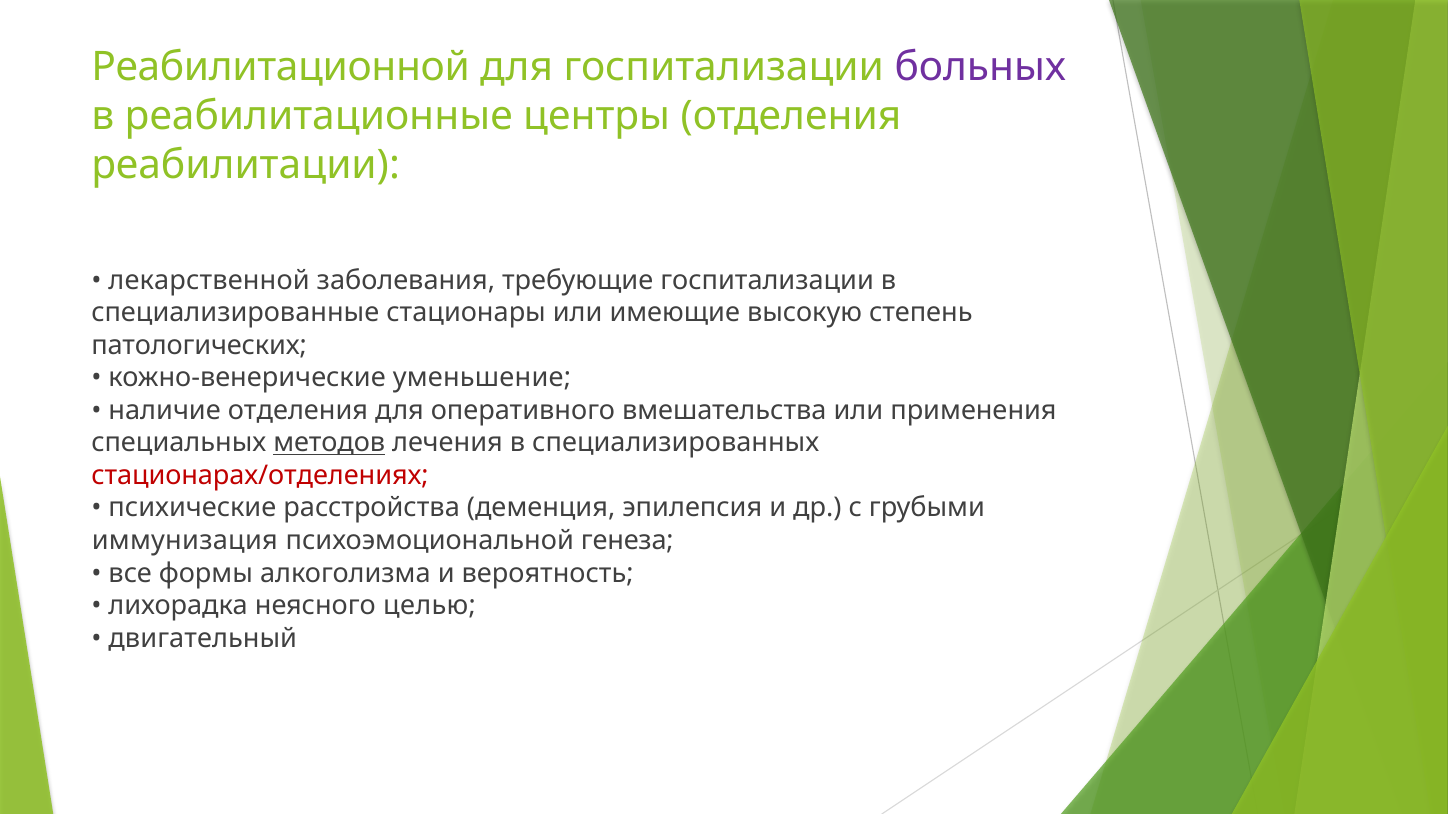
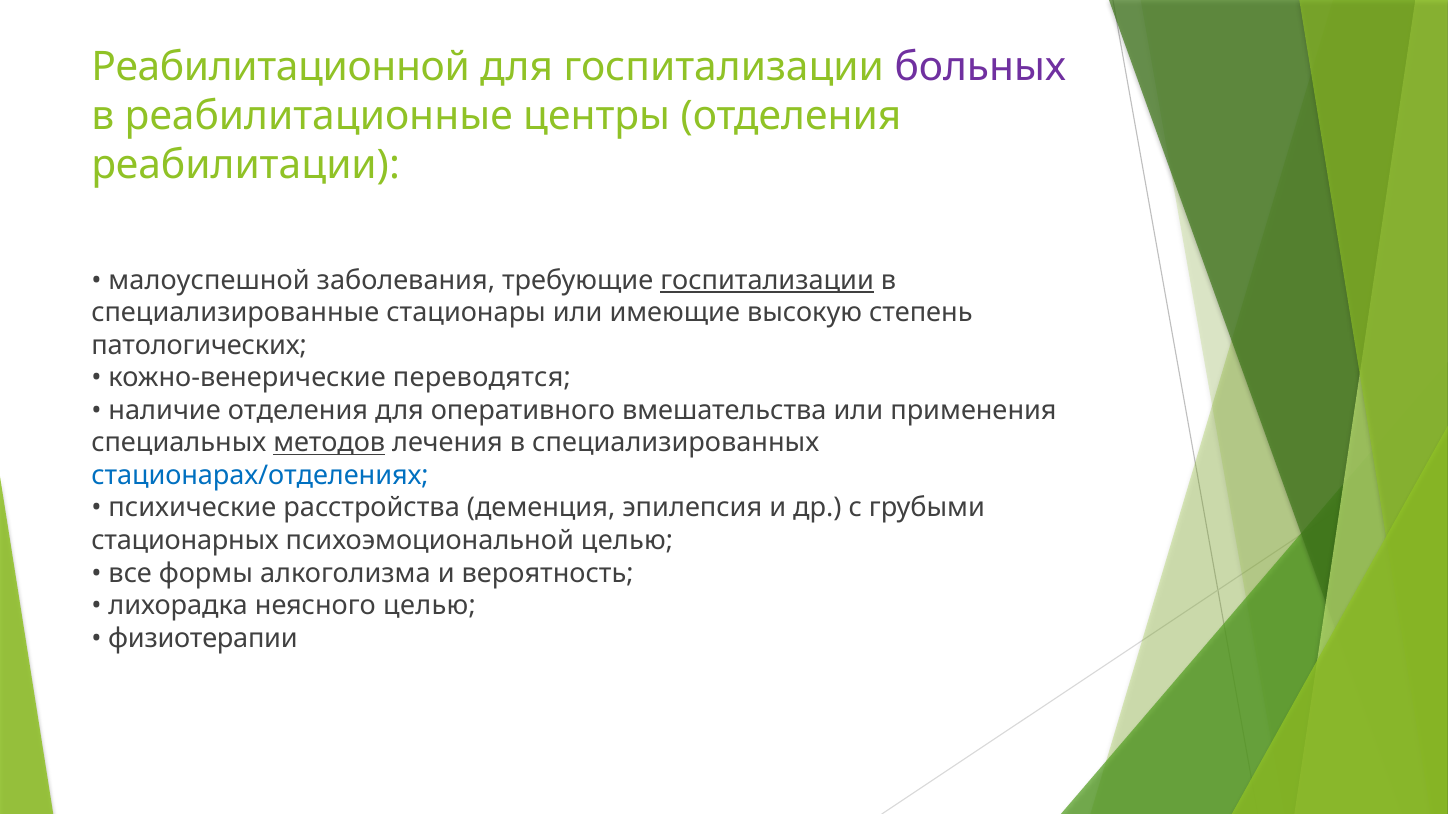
лекарственной: лекарственной -> малоуспешной
госпитализации at (767, 280) underline: none -> present
уменьшение: уменьшение -> переводятся
стационарах/отделениях colour: red -> blue
иммунизация: иммунизация -> стационарных
психоэмоциональной генеза: генеза -> целью
двигательный: двигательный -> физиотерапии
